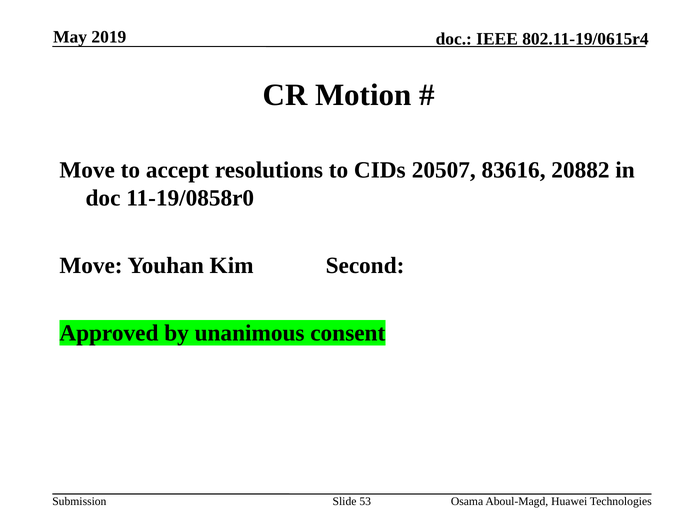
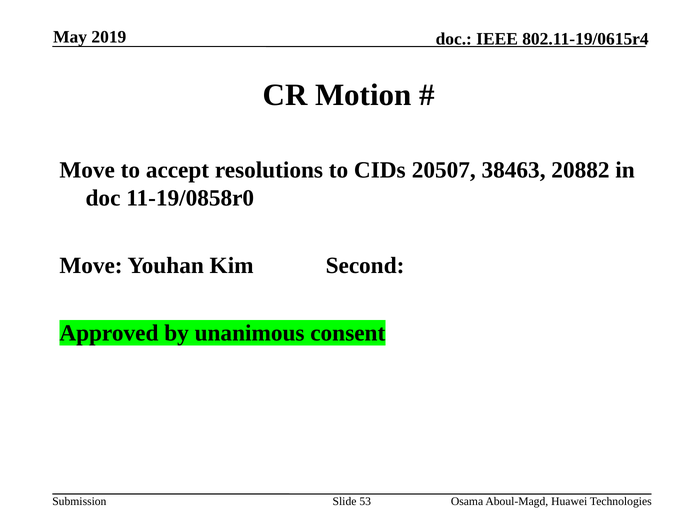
83616: 83616 -> 38463
